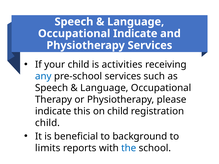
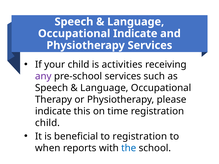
any colour: blue -> purple
on child: child -> time
to background: background -> registration
limits: limits -> when
